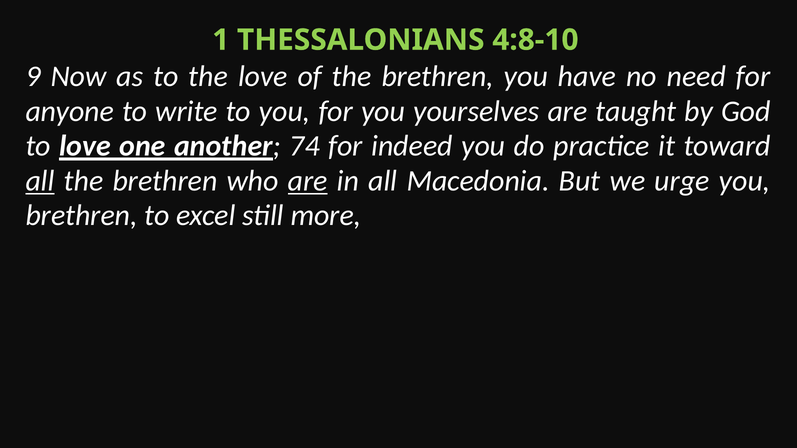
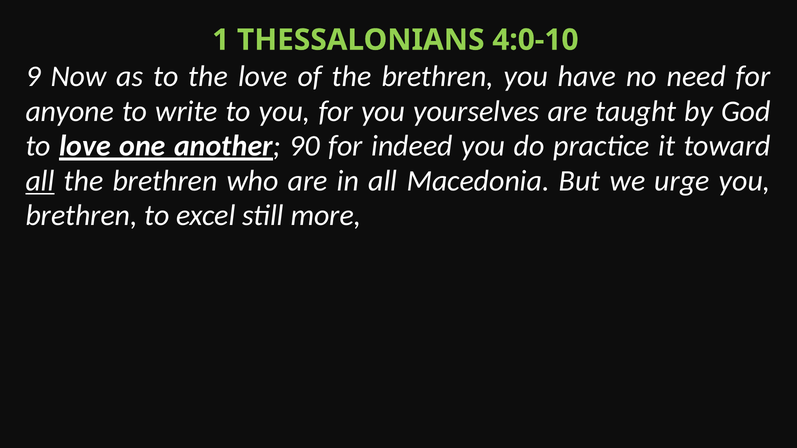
4:8-10: 4:8-10 -> 4:0-10
74: 74 -> 90
are at (308, 181) underline: present -> none
